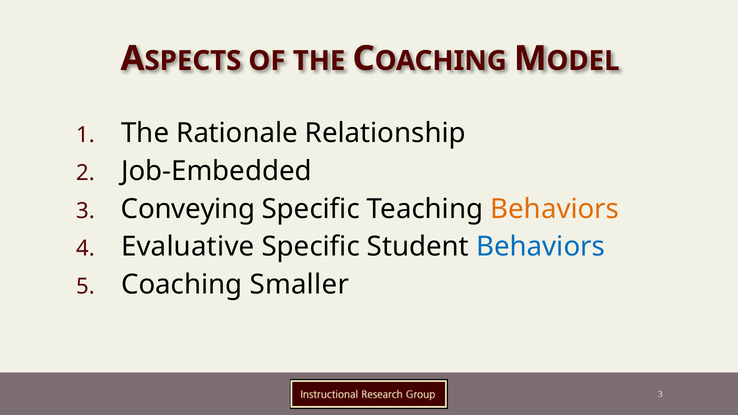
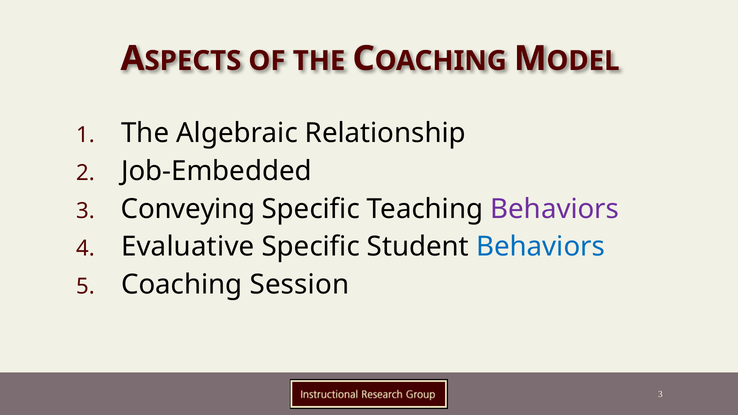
Rationale: Rationale -> Algebraic
Behaviors at (555, 209) colour: orange -> purple
Smaller: Smaller -> Session
